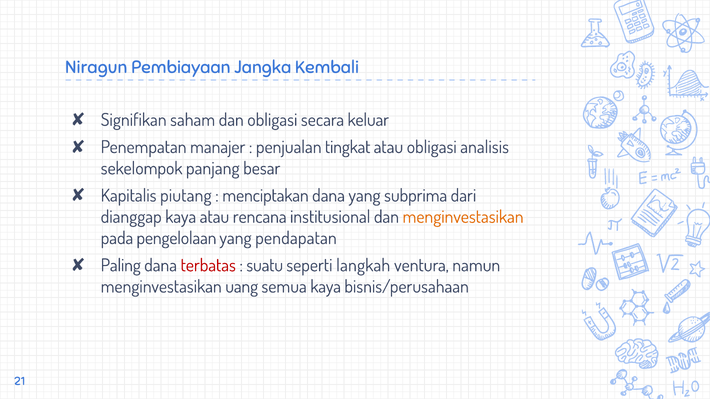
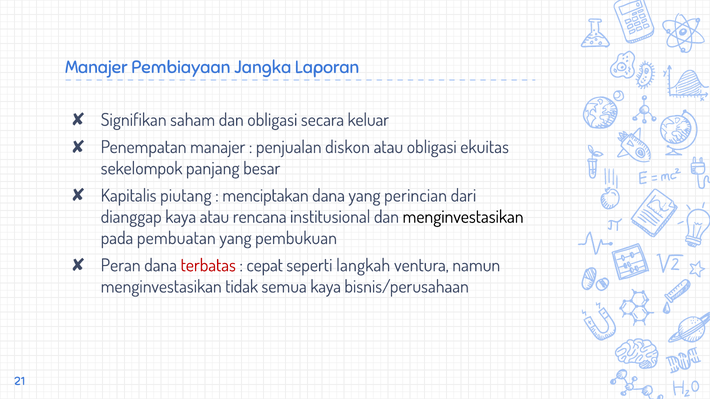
Niragun at (96, 68): Niragun -> Manajer
Kembali: Kembali -> Laporan
tingkat: tingkat -> diskon
analisis: analisis -> ekuitas
subprima: subprima -> perincian
menginvestasikan at (463, 217) colour: orange -> black
pengelolaan: pengelolaan -> pembuatan
pendapatan: pendapatan -> pembukuan
Paling: Paling -> Peran
suatu: suatu -> cepat
uang: uang -> tidak
